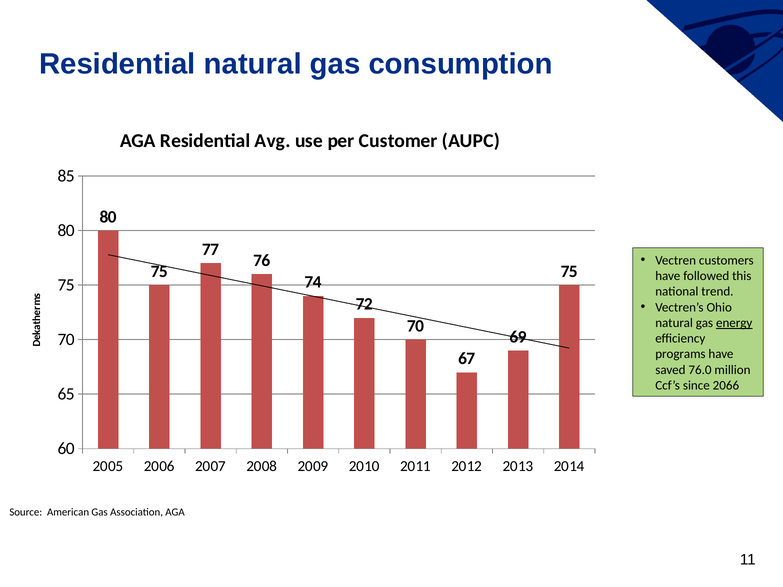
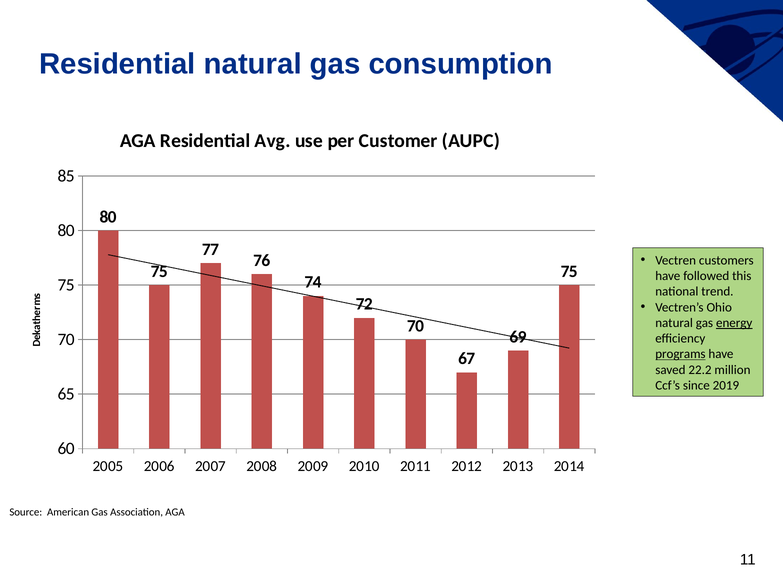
programs underline: none -> present
76.0: 76.0 -> 22.2
2066: 2066 -> 2019
